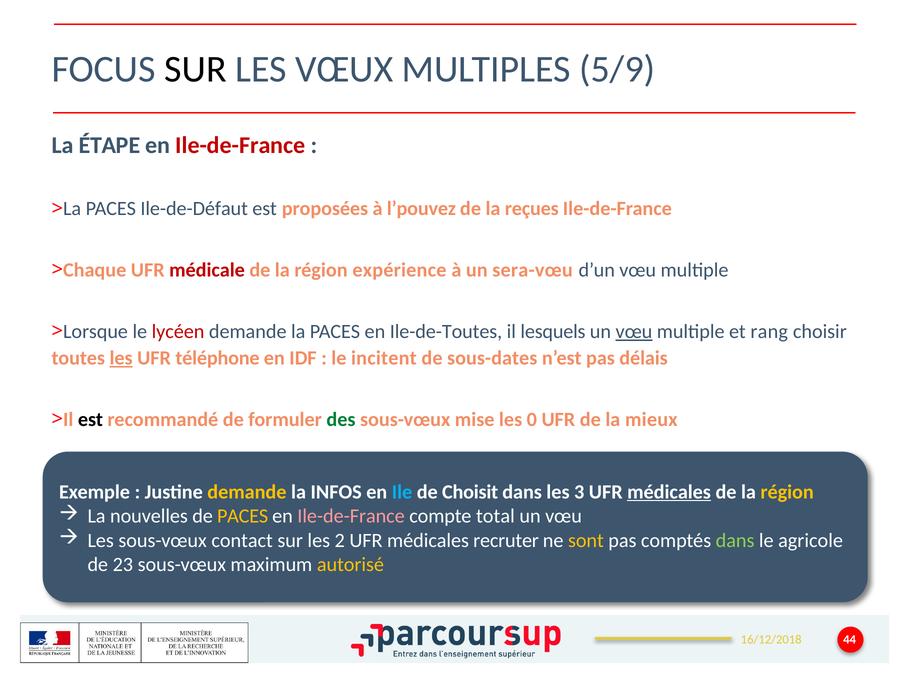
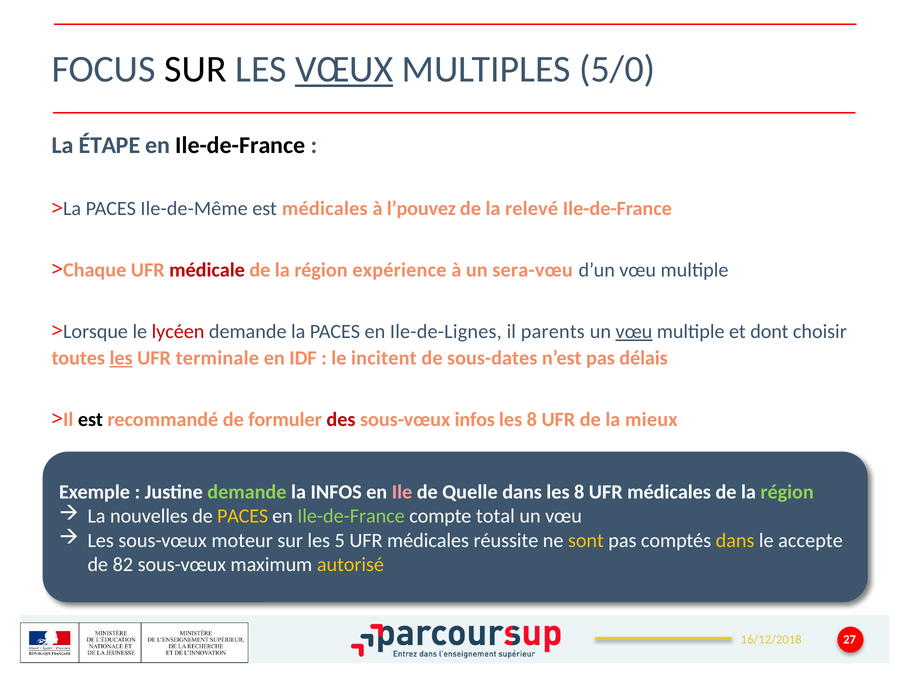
VŒUX underline: none -> present
5/9: 5/9 -> 5/0
Ile-de-France at (240, 145) colour: red -> black
Ile-de-Défaut: Ile-de-Défaut -> Ile-de-Même
est proposées: proposées -> médicales
reçues: reçues -> relevé
Ile-de-Toutes: Ile-de-Toutes -> Ile-de-Lignes
lesquels: lesquels -> parents
rang: rang -> dont
téléphone: téléphone -> terminale
des colour: green -> red
sous-vœux mise: mise -> infos
0 at (532, 420): 0 -> 8
demande at (247, 492) colour: yellow -> light green
Ile colour: light blue -> pink
Choisit: Choisit -> Quelle
dans les 3: 3 -> 8
médicales at (669, 492) underline: present -> none
région at (787, 492) colour: yellow -> light green
Ile-de-France at (351, 516) colour: pink -> light green
contact: contact -> moteur
2: 2 -> 5
recruter: recruter -> réussite
dans at (735, 541) colour: light green -> yellow
agricole: agricole -> accepte
23: 23 -> 82
44: 44 -> 27
